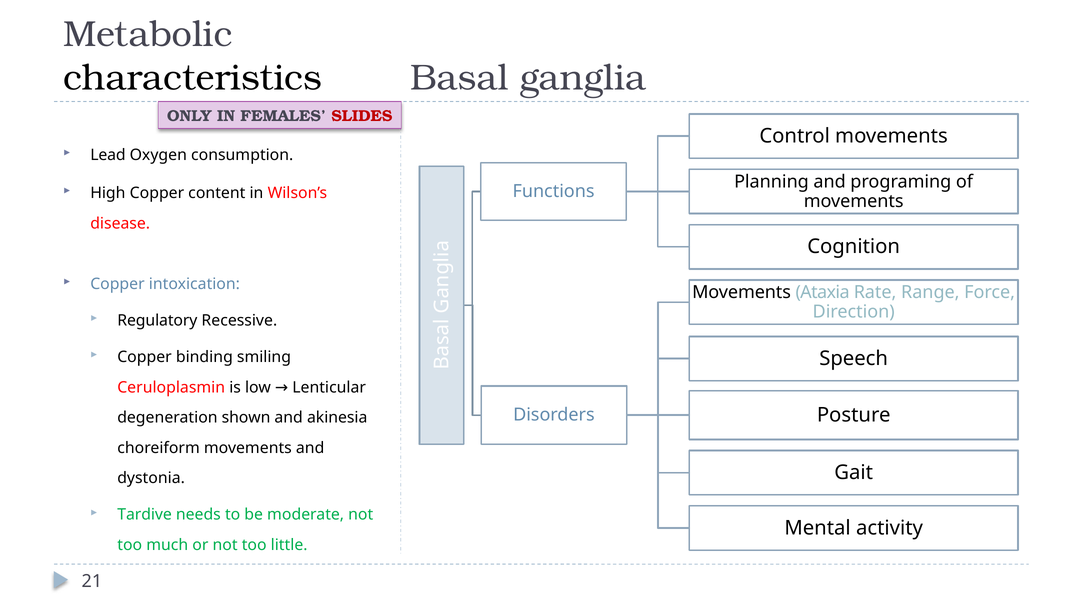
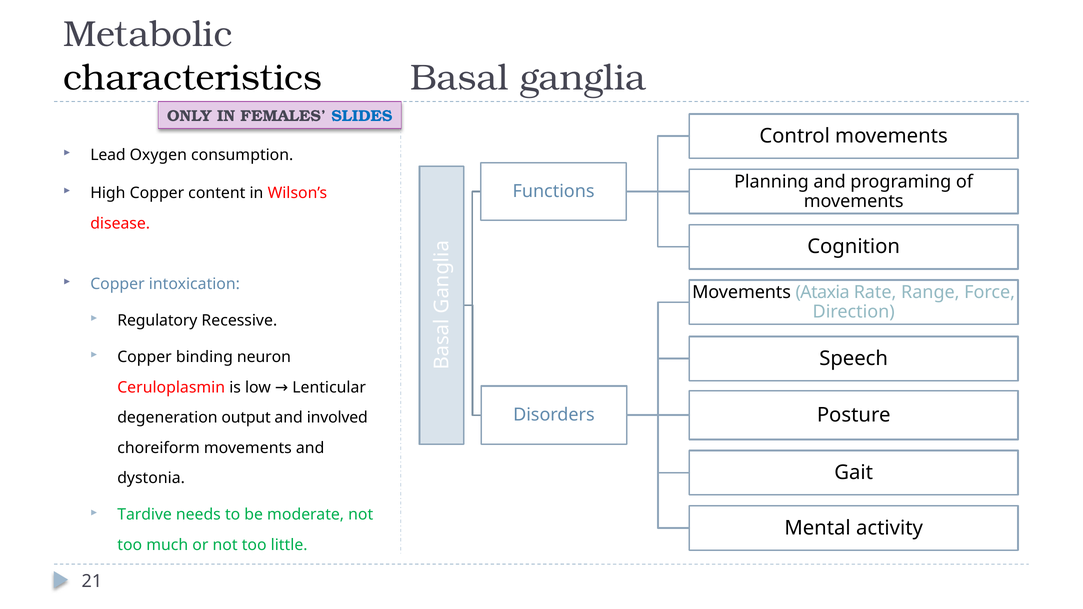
SLIDES colour: red -> blue
smiling: smiling -> neuron
shown: shown -> output
akinesia: akinesia -> involved
